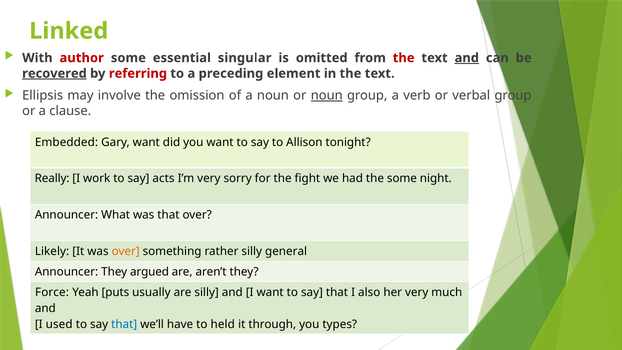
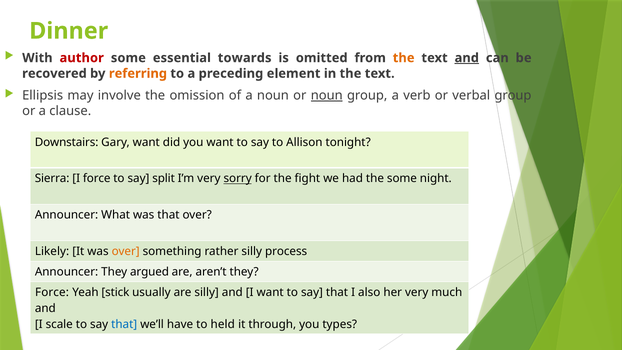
Linked: Linked -> Dinner
singular: singular -> towards
the at (404, 58) colour: red -> orange
recovered underline: present -> none
referring colour: red -> orange
Embedded: Embedded -> Downstairs
Really: Really -> Sierra
I work: work -> force
acts: acts -> split
sorry underline: none -> present
general: general -> process
puts: puts -> stick
used: used -> scale
